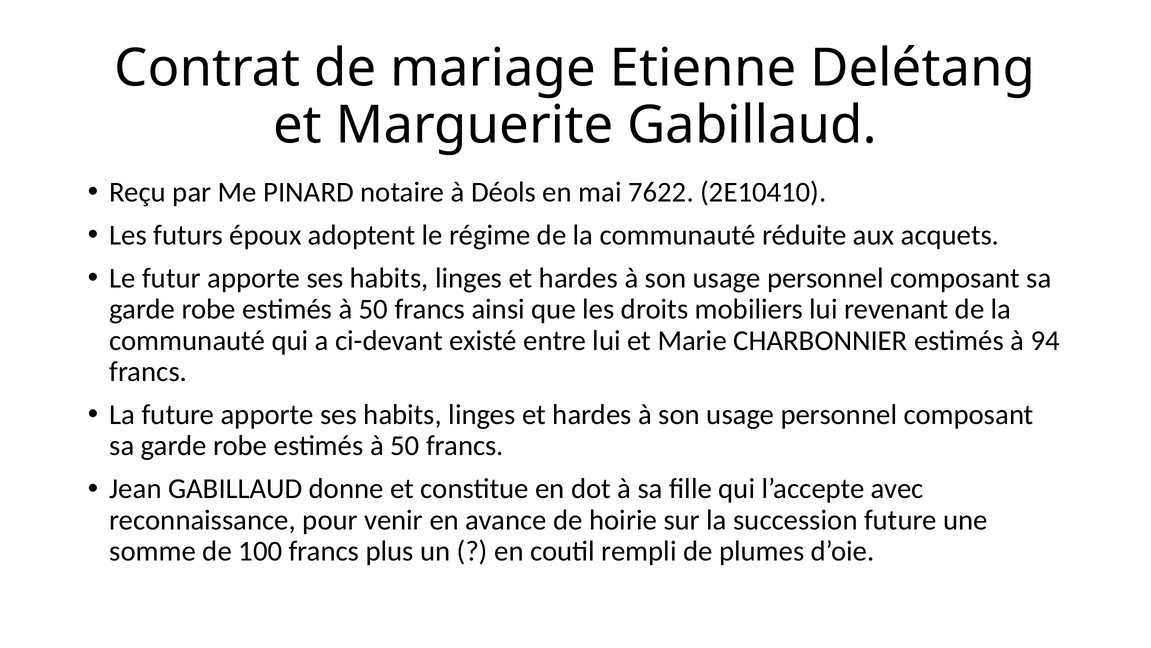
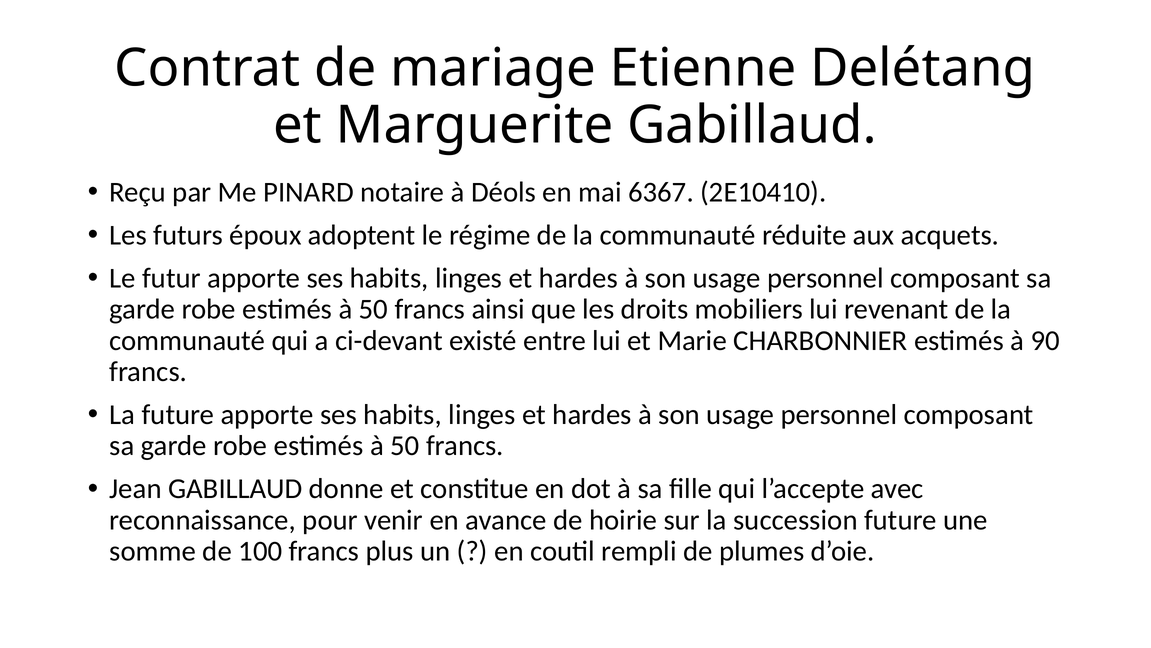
7622: 7622 -> 6367
94: 94 -> 90
